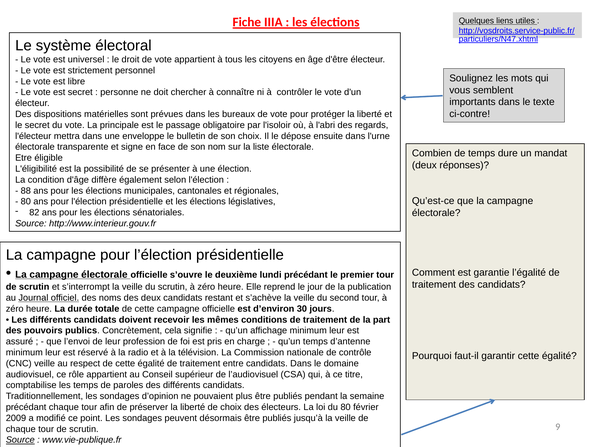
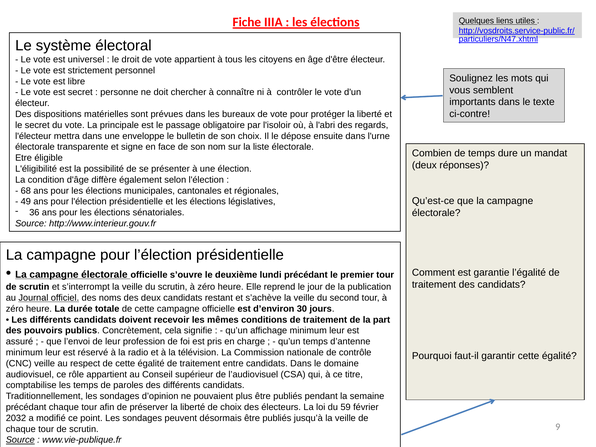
88: 88 -> 68
80 at (26, 202): 80 -> 49
82: 82 -> 36
du 80: 80 -> 59
2009: 2009 -> 2032
